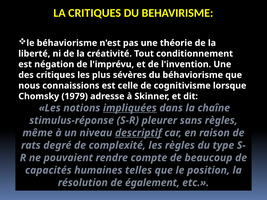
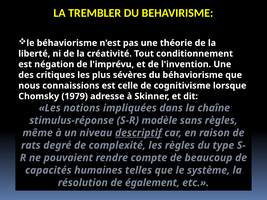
LA CRITIQUES: CRITIQUES -> TREMBLER
impliquées underline: present -> none
pleurer: pleurer -> modèle
position: position -> système
